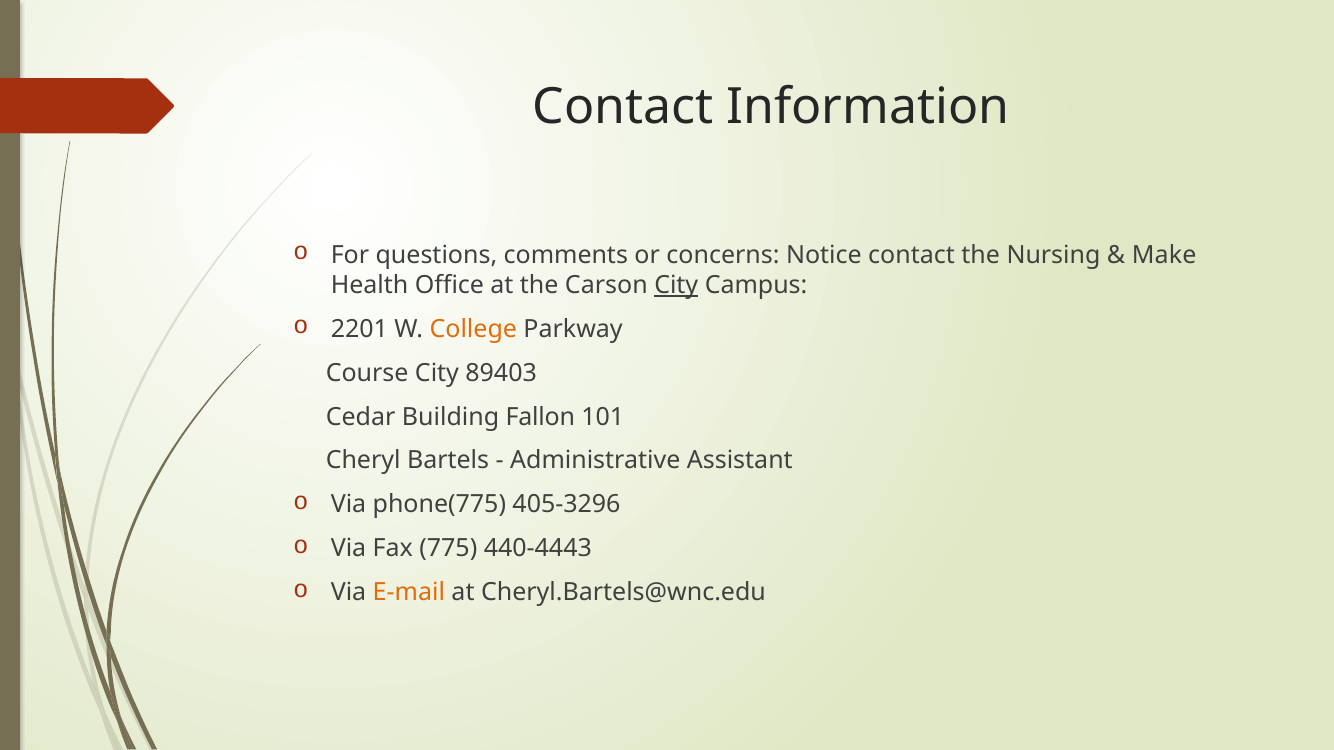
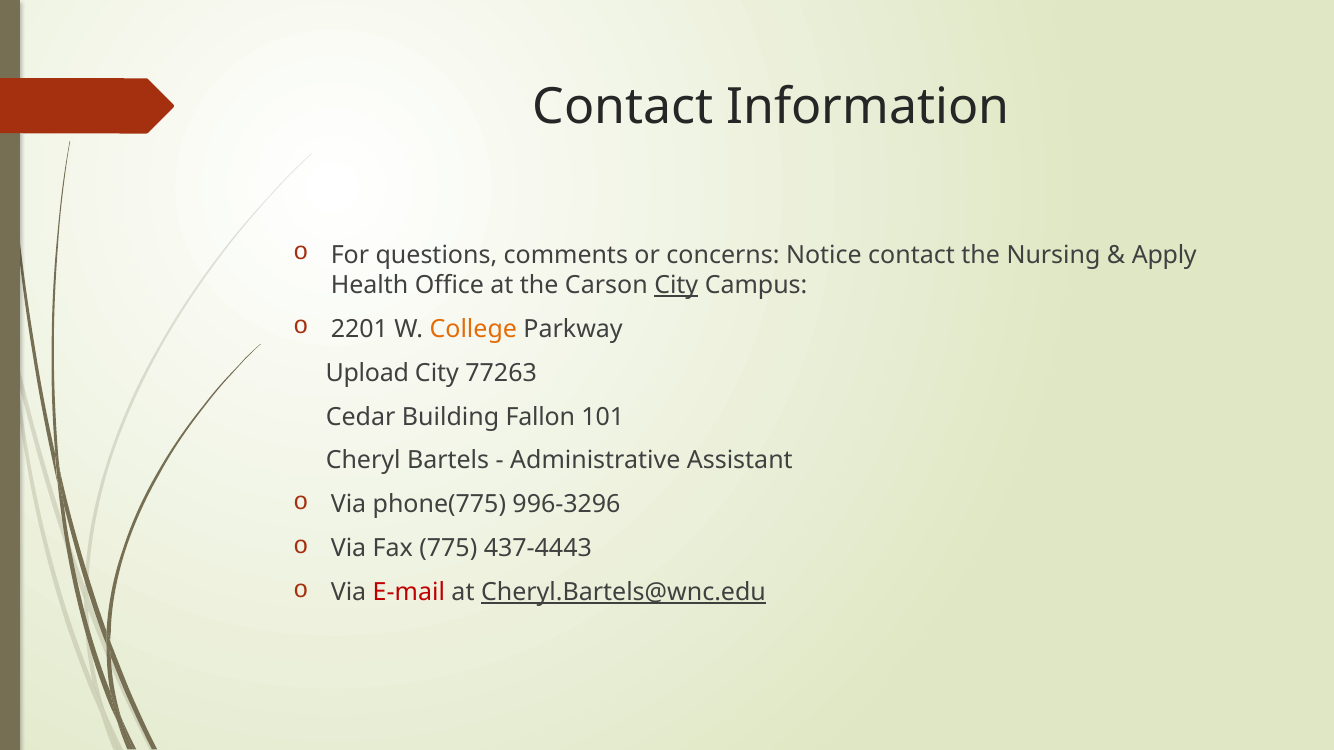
Make: Make -> Apply
Course: Course -> Upload
89403: 89403 -> 77263
405-3296: 405-3296 -> 996-3296
440-4443: 440-4443 -> 437-4443
E-mail colour: orange -> red
Cheryl.Bartels@wnc.edu underline: none -> present
